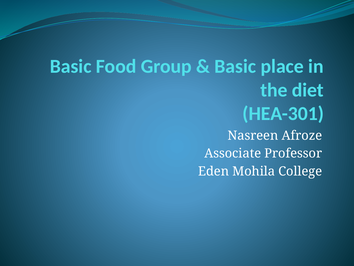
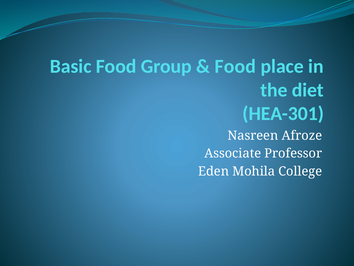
Basic at (235, 66): Basic -> Food
